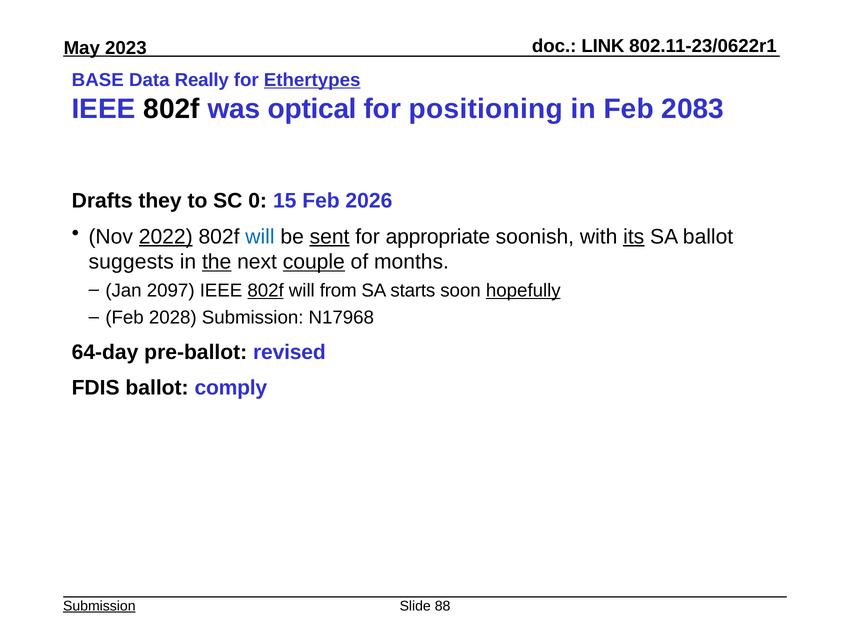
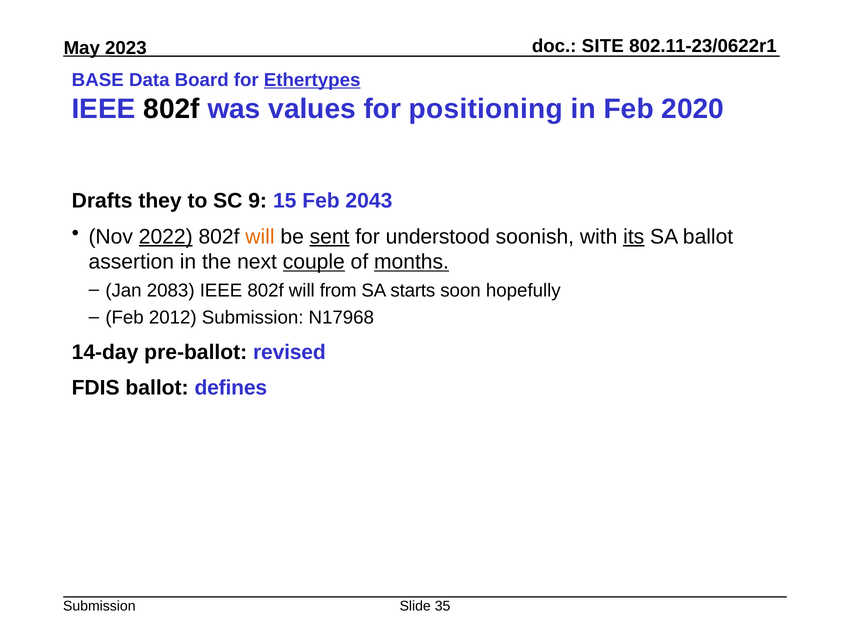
LINK: LINK -> SITE
Really: Really -> Board
optical: optical -> values
2083: 2083 -> 2020
0: 0 -> 9
2026: 2026 -> 2043
will at (260, 237) colour: blue -> orange
appropriate: appropriate -> understood
suggests: suggests -> assertion
the underline: present -> none
months underline: none -> present
2097: 2097 -> 2083
802f at (266, 291) underline: present -> none
hopefully underline: present -> none
2028: 2028 -> 2012
64-day: 64-day -> 14-day
comply: comply -> defines
Submission at (99, 606) underline: present -> none
88: 88 -> 35
